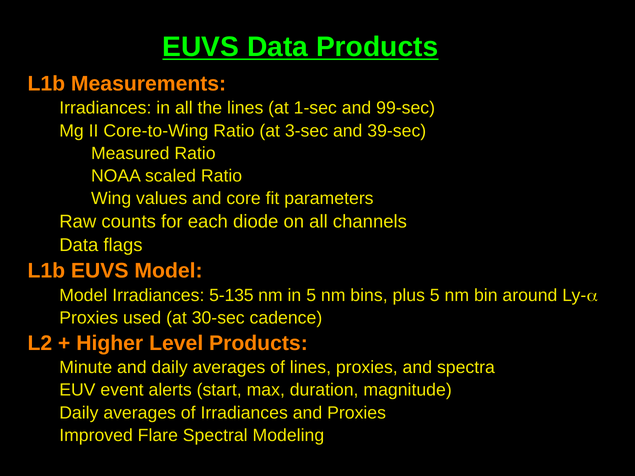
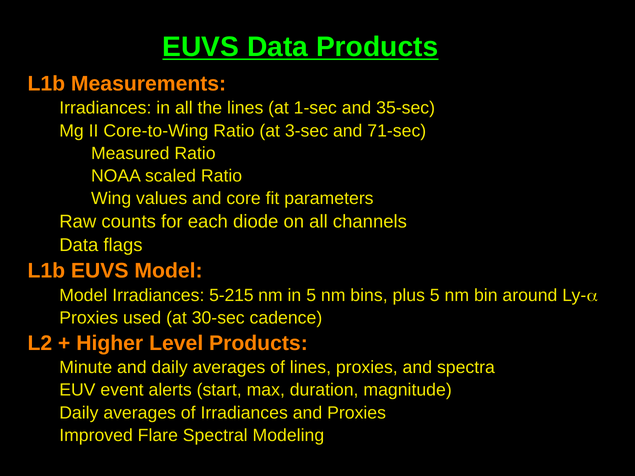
99-sec: 99-sec -> 35-sec
39-sec: 39-sec -> 71-sec
5-135: 5-135 -> 5-215
